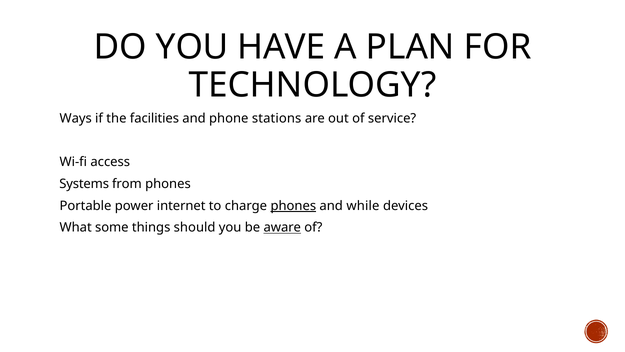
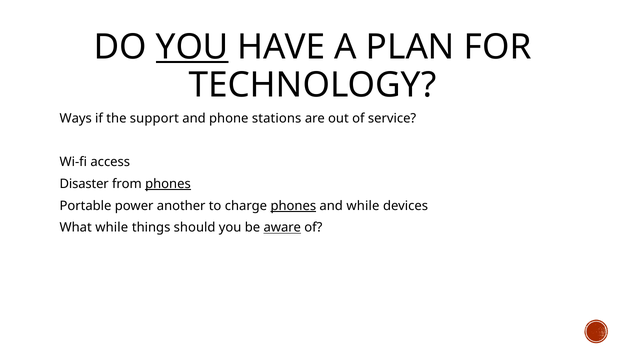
YOU at (192, 47) underline: none -> present
facilities: facilities -> support
Systems: Systems -> Disaster
phones at (168, 184) underline: none -> present
internet: internet -> another
What some: some -> while
